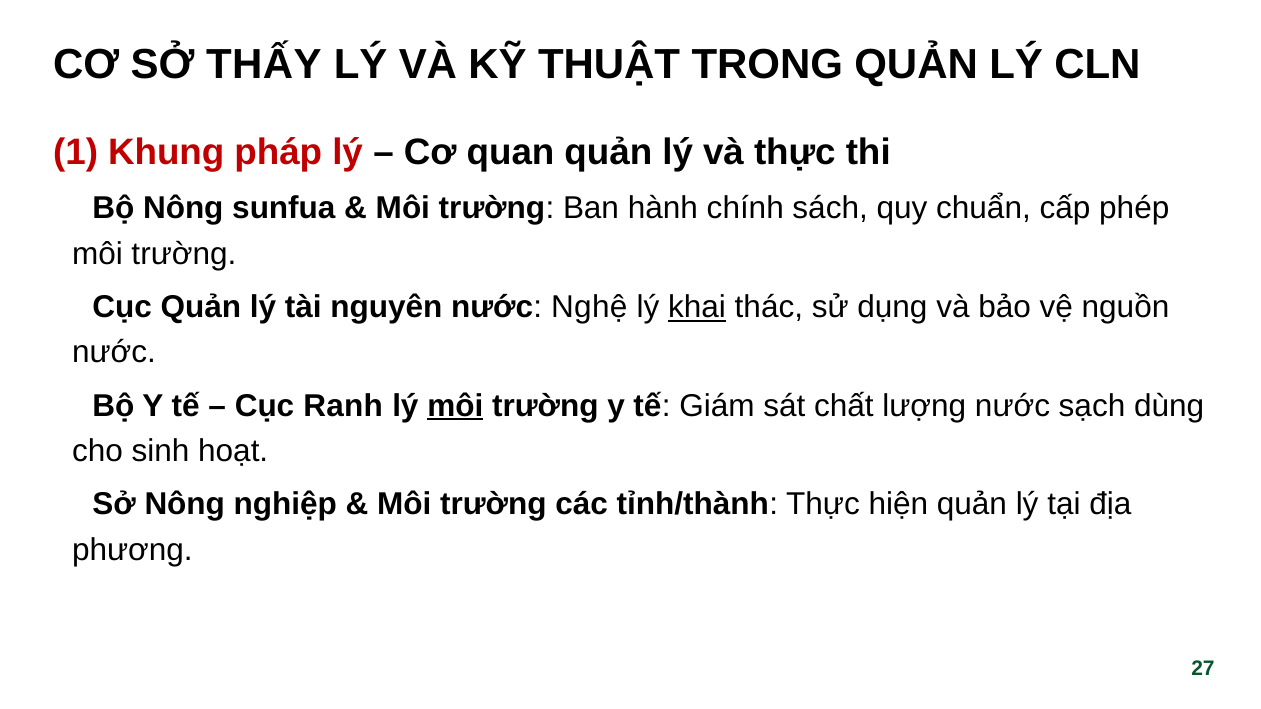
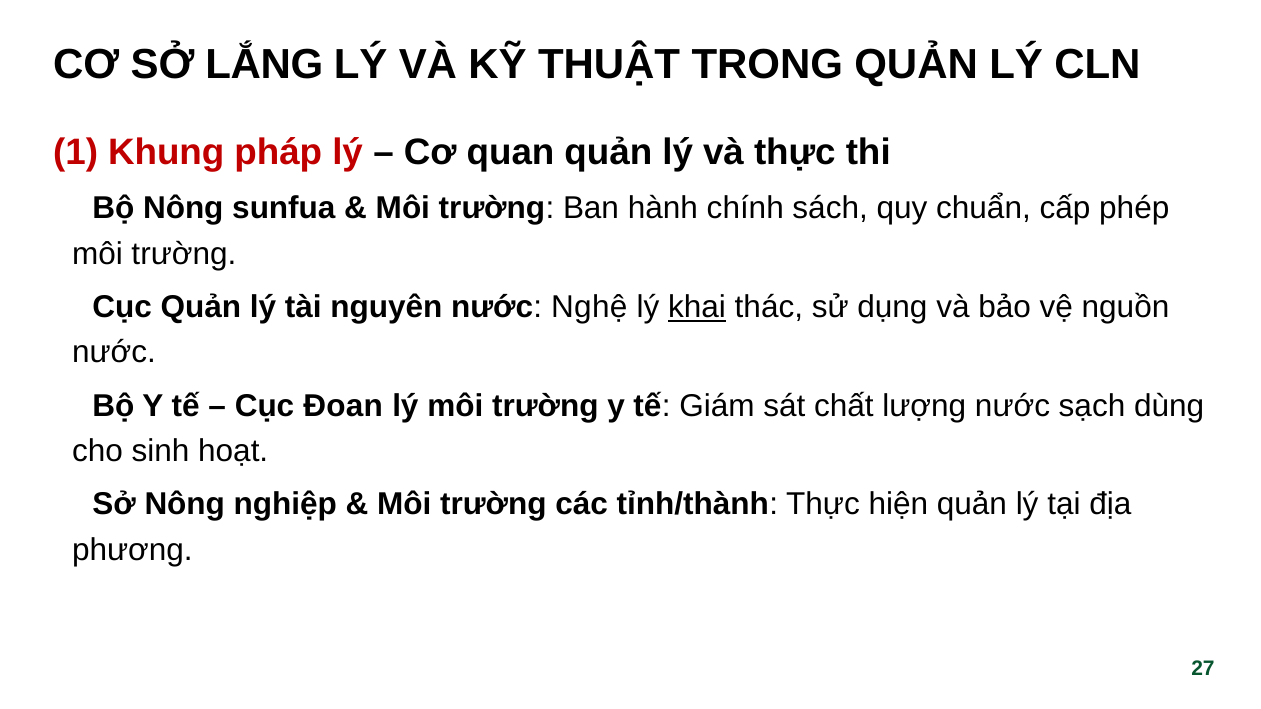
THẤY: THẤY -> LẮNG
Ranh: Ranh -> Đoan
môi at (455, 406) underline: present -> none
